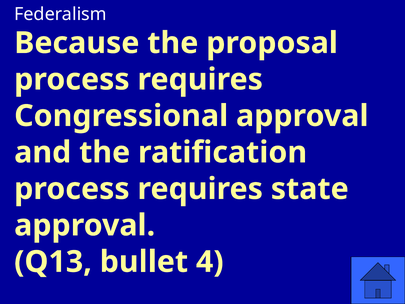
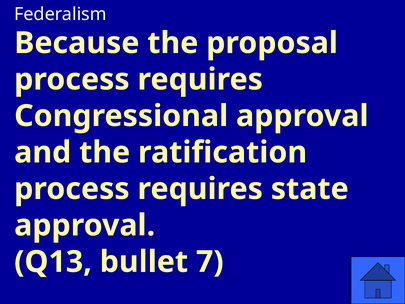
4: 4 -> 7
